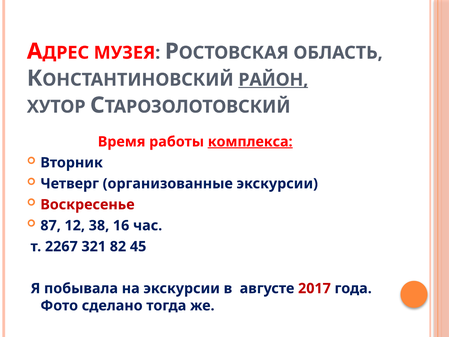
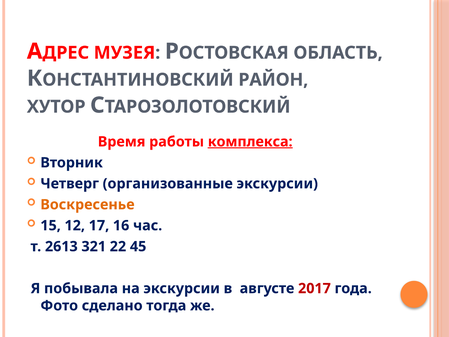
РАЙОН underline: present -> none
Воскресенье colour: red -> orange
87: 87 -> 15
38: 38 -> 17
2267: 2267 -> 2613
82: 82 -> 22
